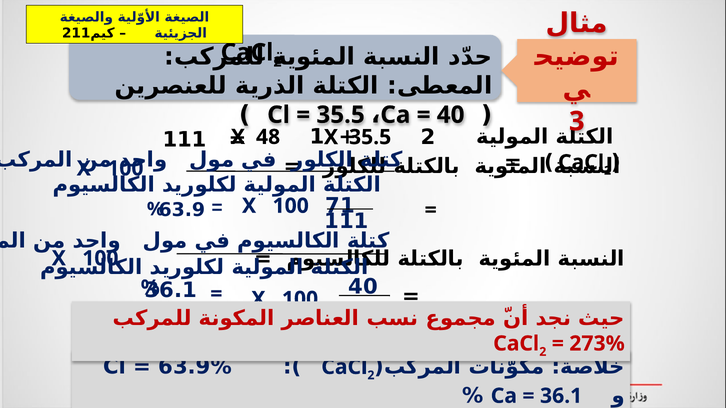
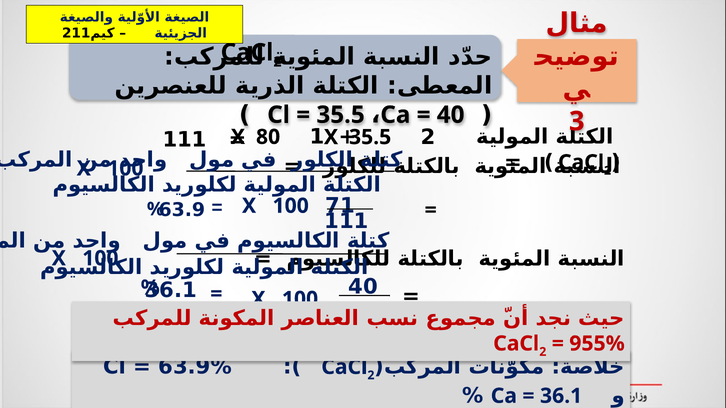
48: 48 -> 80
273%: 273% -> 955%
